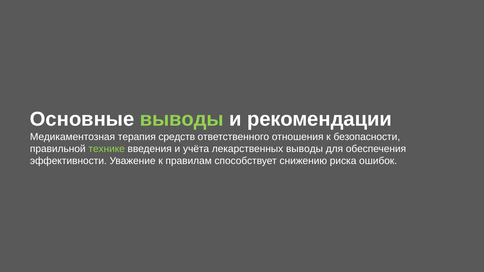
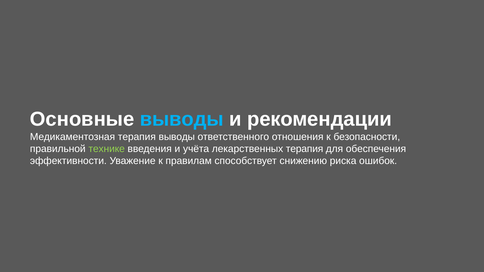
выводы at (182, 119) colour: light green -> light blue
терапия средств: средств -> выводы
лекарственных выводы: выводы -> терапия
